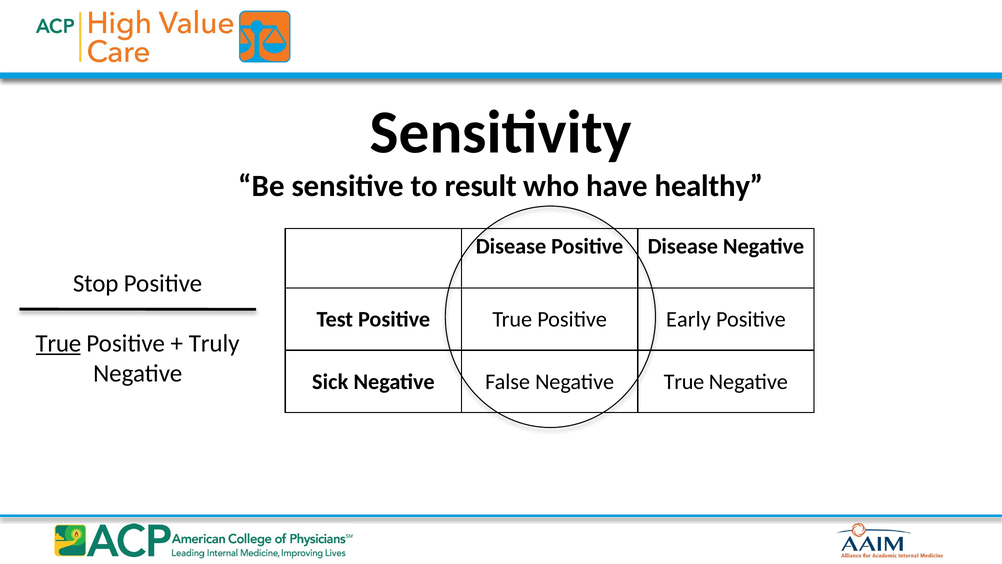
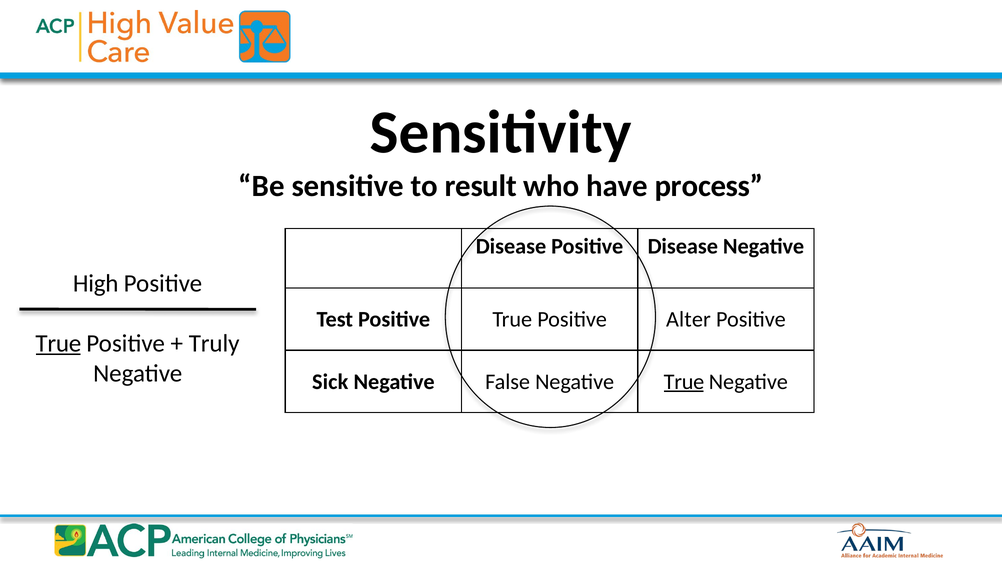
healthy: healthy -> process
Stop: Stop -> High
Early: Early -> Alter
True at (684, 381) underline: none -> present
